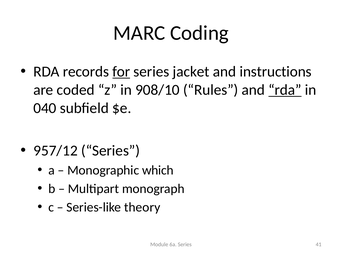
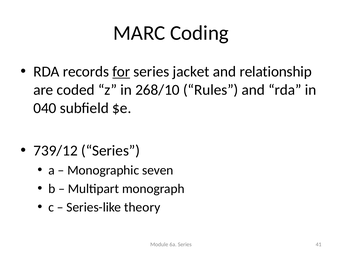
instructions: instructions -> relationship
908/10: 908/10 -> 268/10
rda at (285, 90) underline: present -> none
957/12: 957/12 -> 739/12
which: which -> seven
